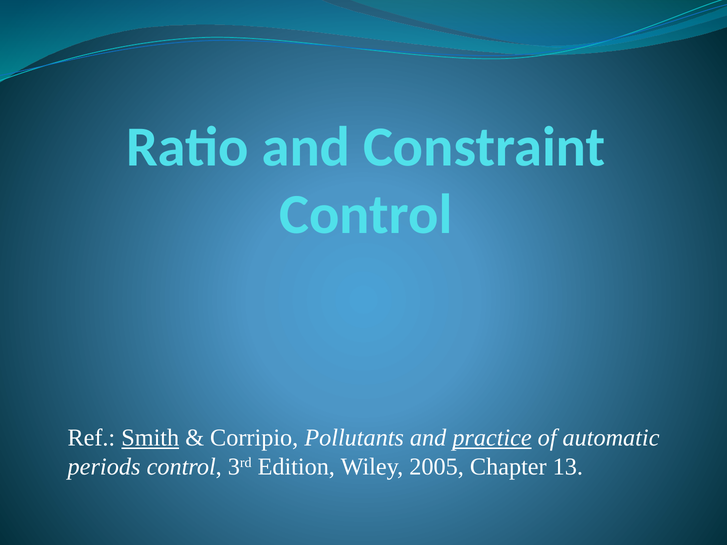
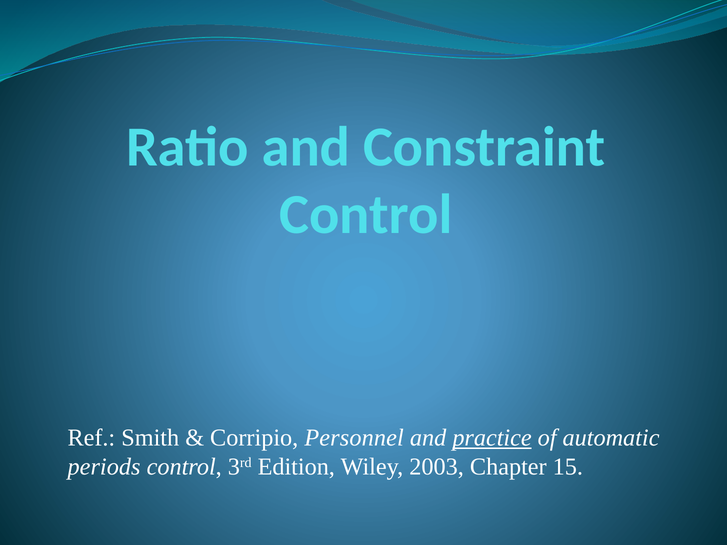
Smith underline: present -> none
Pollutants: Pollutants -> Personnel
2005: 2005 -> 2003
13: 13 -> 15
